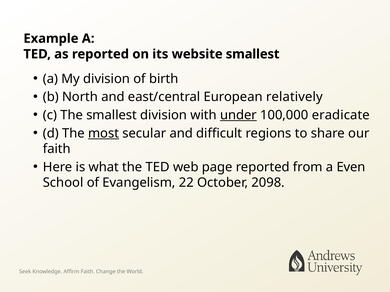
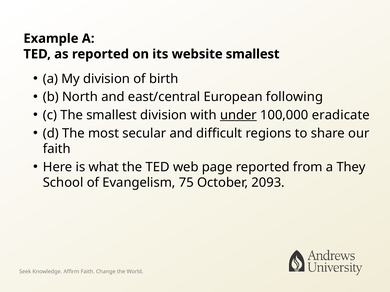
relatively: relatively -> following
most underline: present -> none
Even: Even -> They
22: 22 -> 75
2098: 2098 -> 2093
